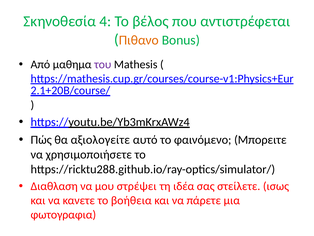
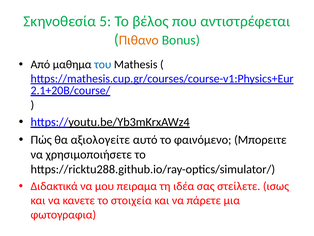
4: 4 -> 5
του colour: purple -> blue
Διαθλαση: Διαθλαση -> Διδακτικά
στρέψει: στρέψει -> πειραμα
βοήθεια: βοήθεια -> στοιχεία
